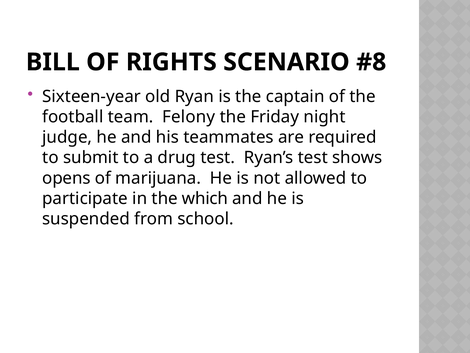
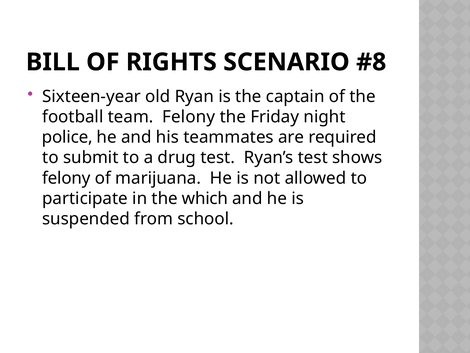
judge: judge -> police
opens at (66, 178): opens -> felony
